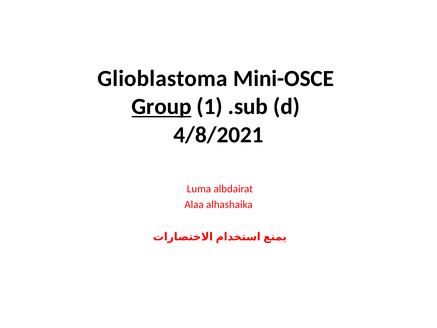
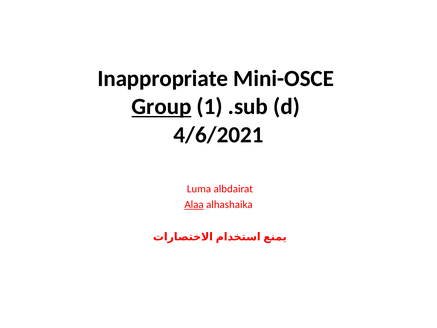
Glioblastoma: Glioblastoma -> Inappropriate
4/8/2021: 4/8/2021 -> 4/6/2021
Alaa underline: none -> present
